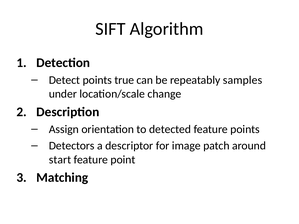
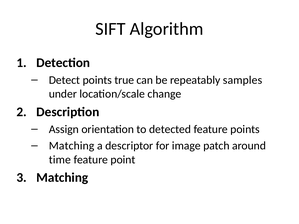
Detectors at (72, 146): Detectors -> Matching
start: start -> time
